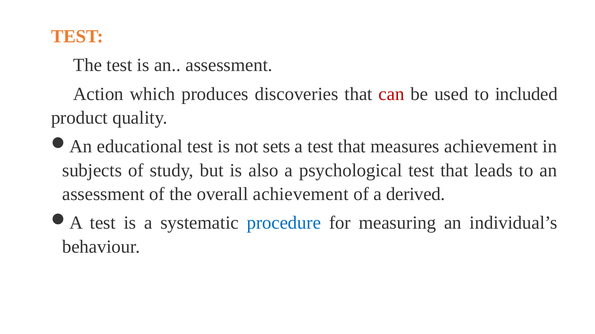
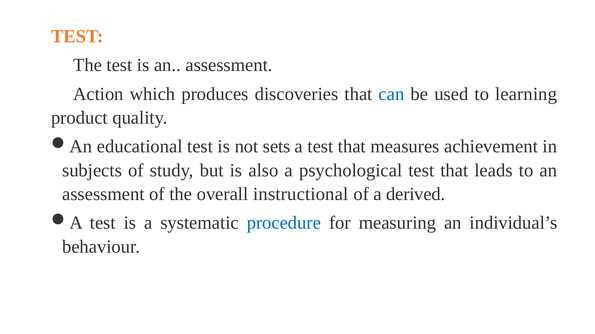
can colour: red -> blue
included: included -> learning
overall achievement: achievement -> instructional
